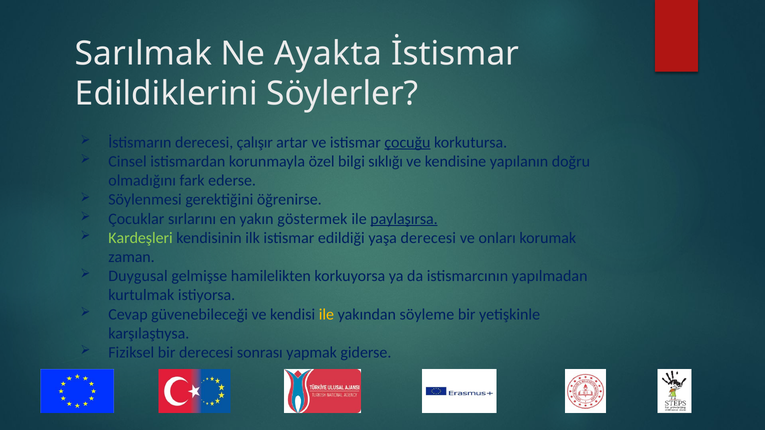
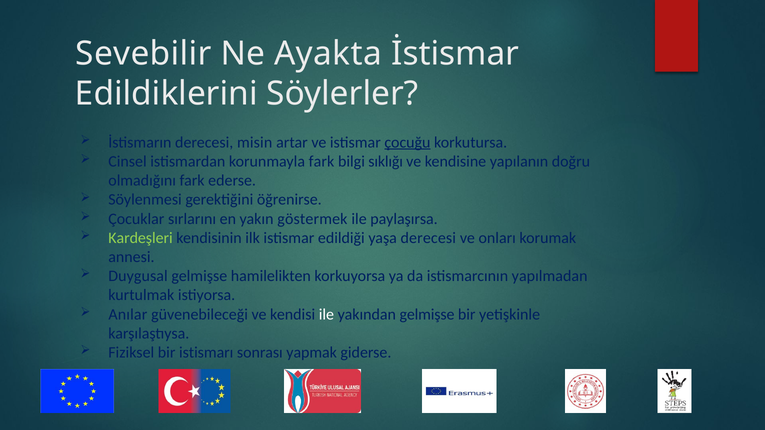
Sarılmak: Sarılmak -> Sevebilir
çalışır: çalışır -> misin
korunmayla özel: özel -> fark
paylaşırsa underline: present -> none
zaman: zaman -> annesi
Cevap: Cevap -> Anılar
ile at (326, 315) colour: yellow -> white
yakından söyleme: söyleme -> gelmişse
bir derecesi: derecesi -> istismarı
